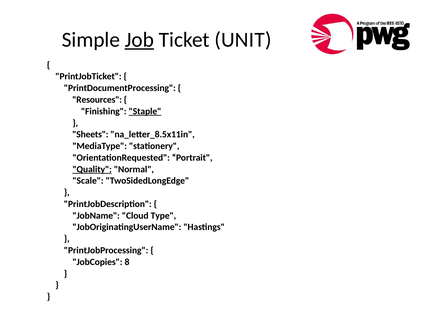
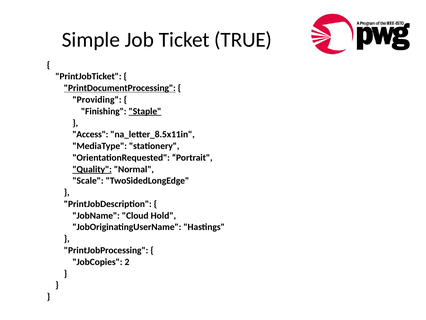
Job underline: present -> none
UNIT: UNIT -> TRUE
PrintDocumentProcessing underline: none -> present
Resources: Resources -> Providing
Sheets: Sheets -> Access
Type: Type -> Hold
8: 8 -> 2
